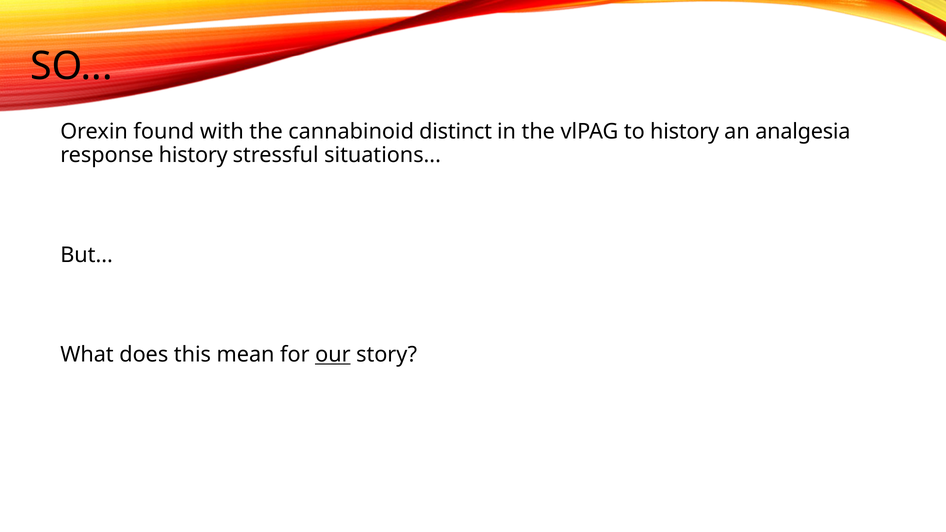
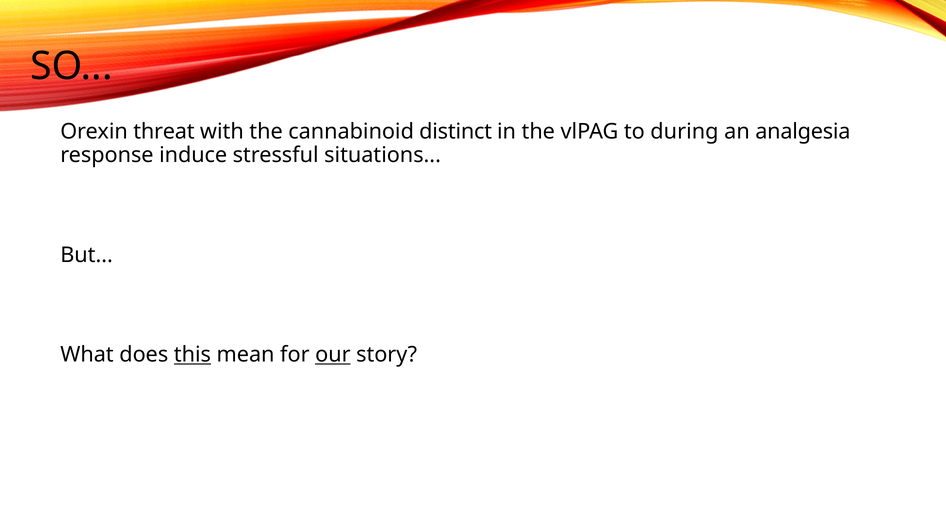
found: found -> threat
to history: history -> during
response history: history -> induce
this underline: none -> present
